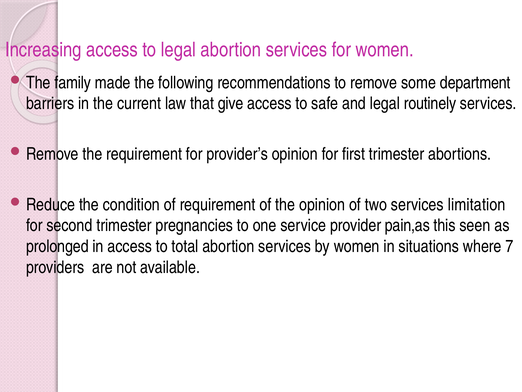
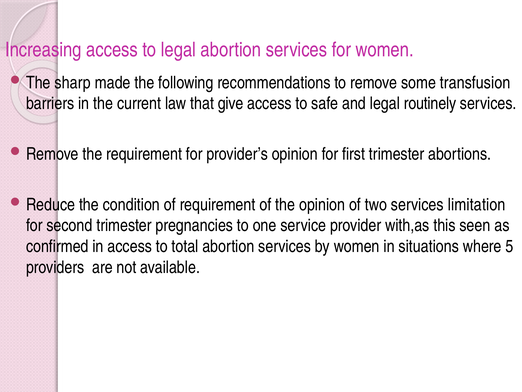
family: family -> sharp
department: department -> transfusion
pain,as: pain,as -> with,as
prolonged: prolonged -> confirmed
7: 7 -> 5
